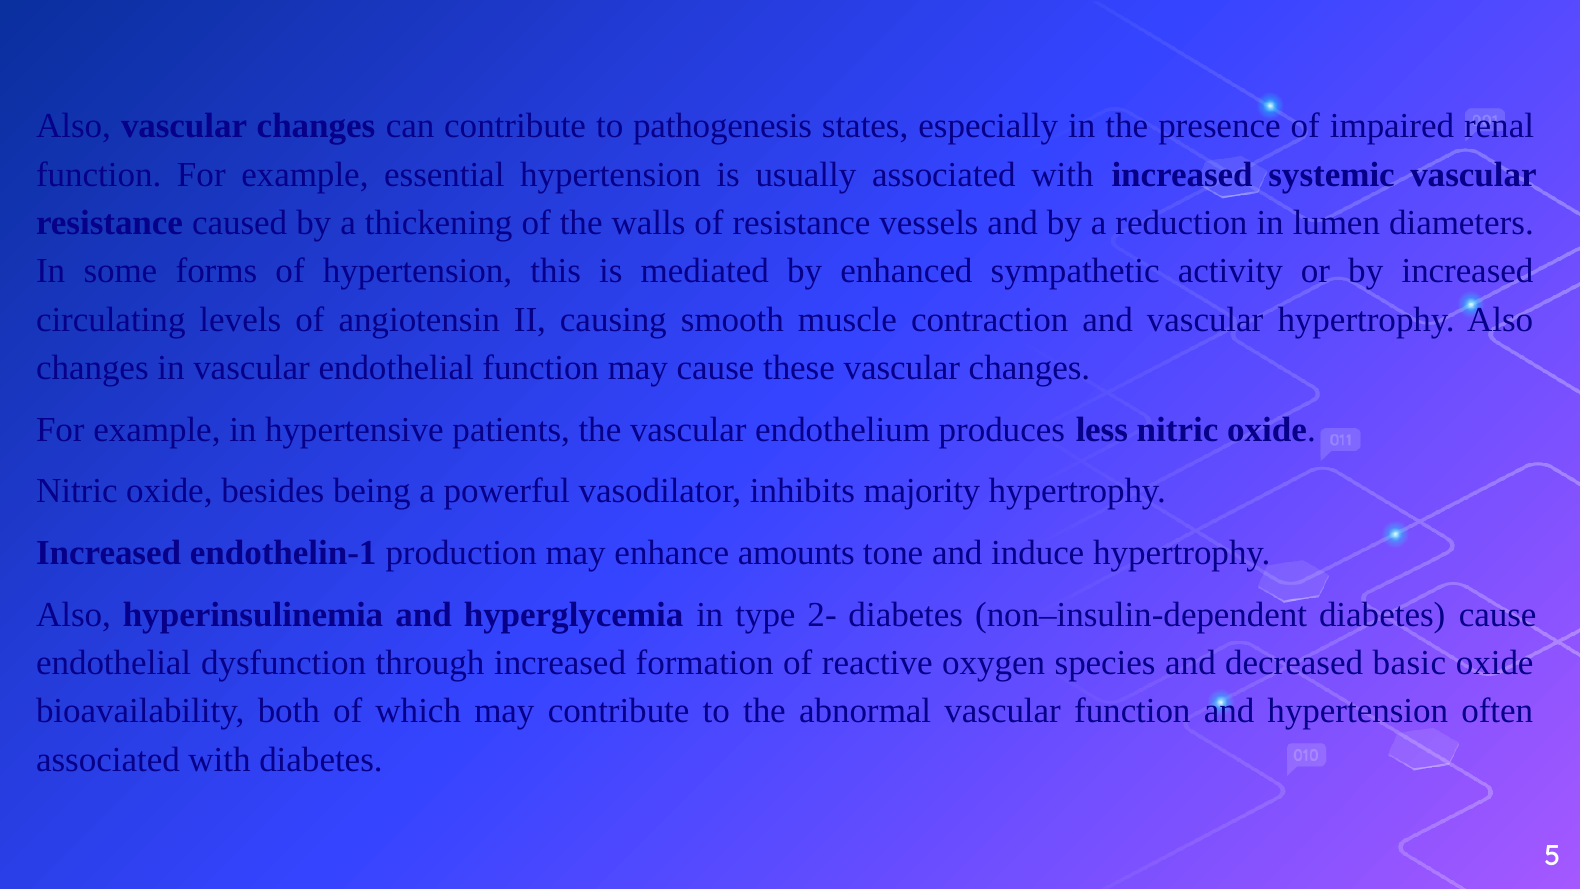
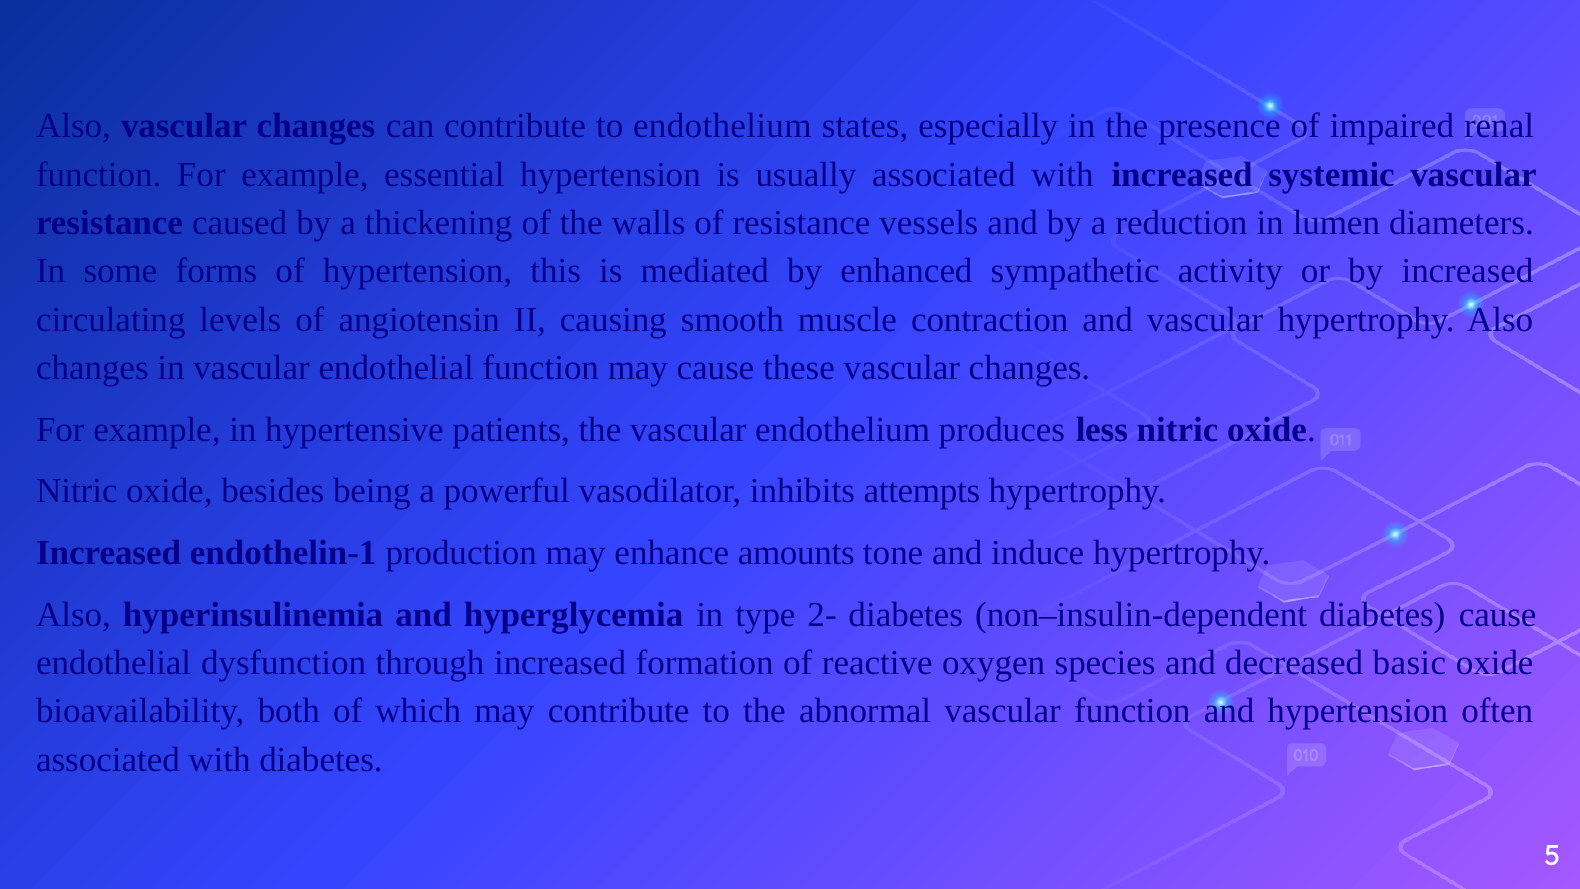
to pathogenesis: pathogenesis -> endothelium
majority: majority -> attempts
